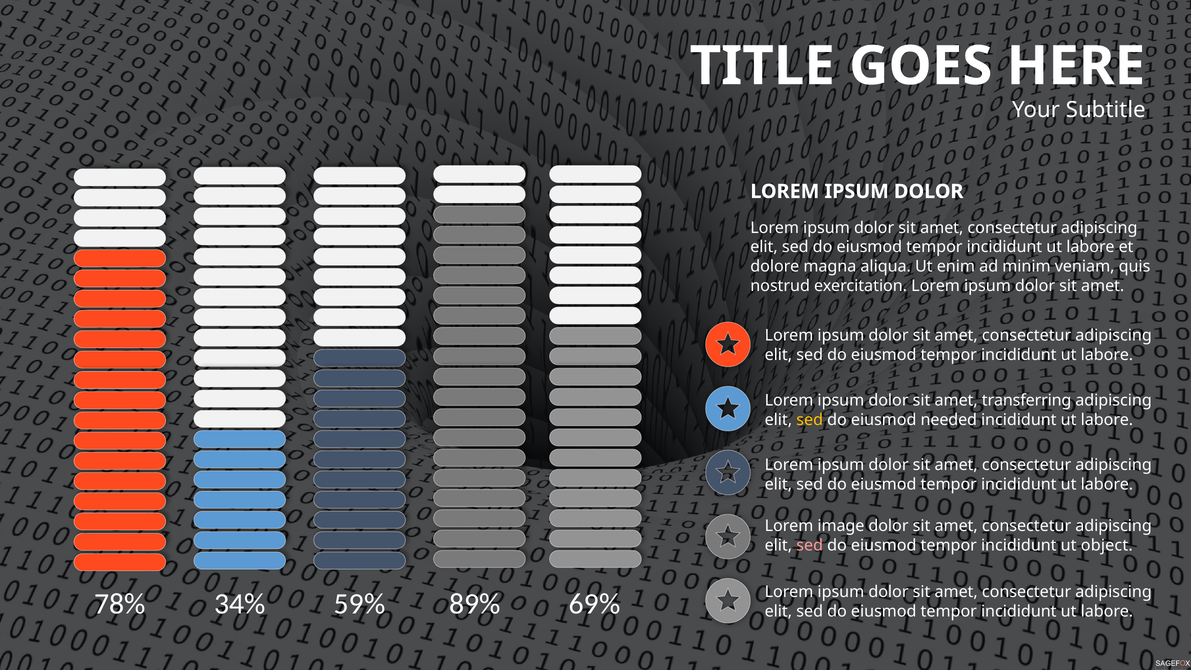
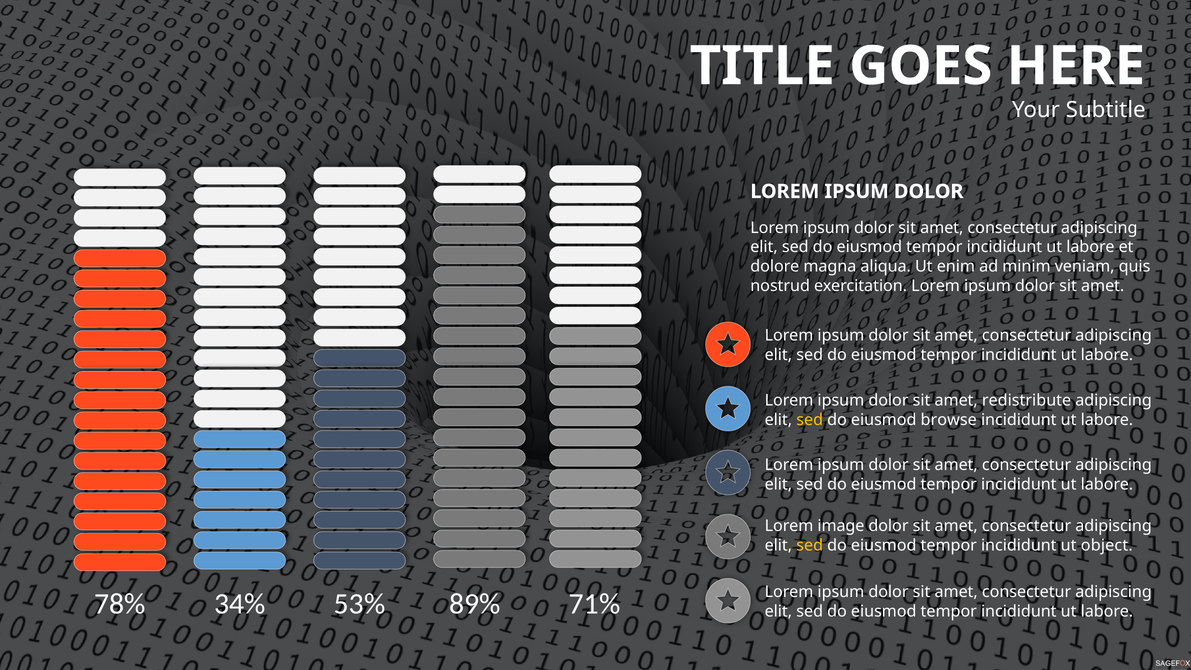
transferring: transferring -> redistribute
needed: needed -> browse
sed at (810, 545) colour: pink -> yellow
59%: 59% -> 53%
69%: 69% -> 71%
